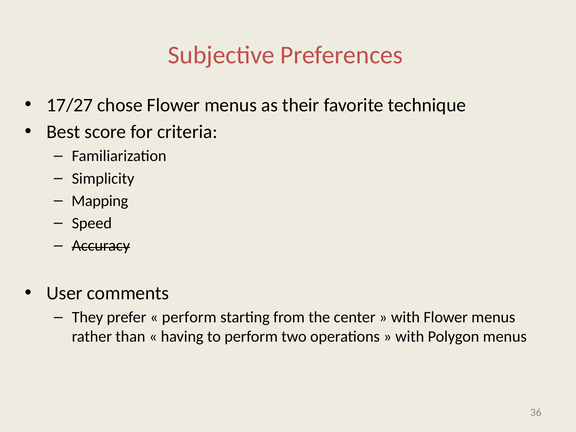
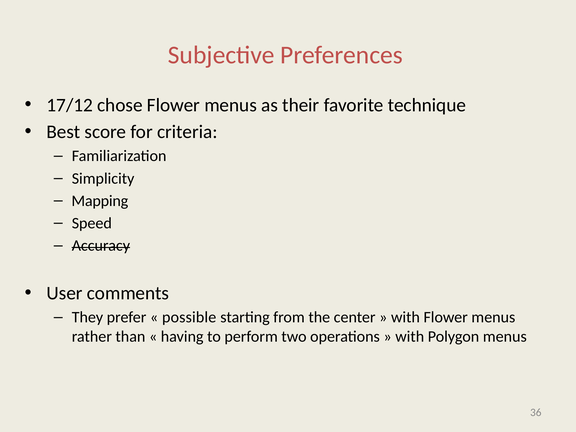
17/27: 17/27 -> 17/12
perform at (189, 317): perform -> possible
